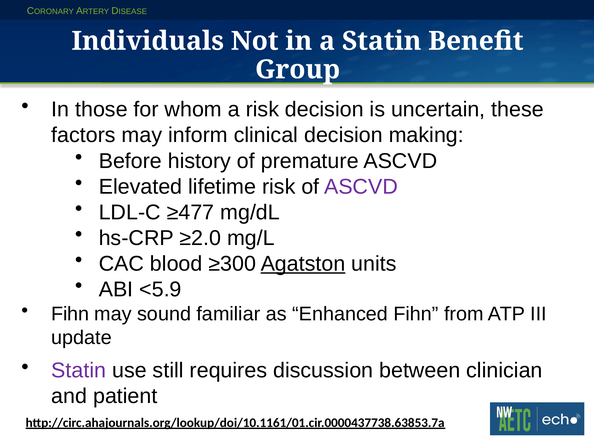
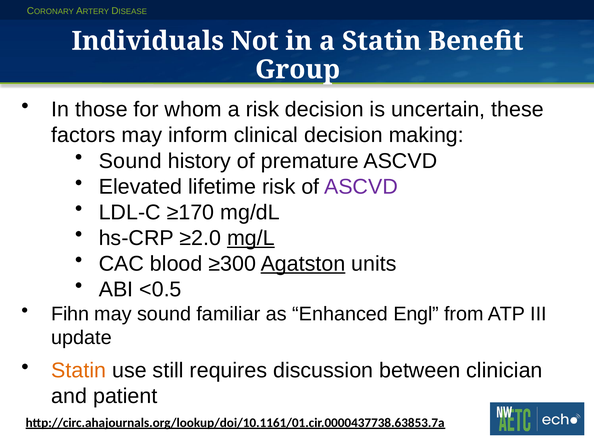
Before at (130, 161): Before -> Sound
≥477: ≥477 -> ≥170
mg/L underline: none -> present
<5.9: <5.9 -> <0.5
Enhanced Fihn: Fihn -> Engl
Statin at (79, 371) colour: purple -> orange
